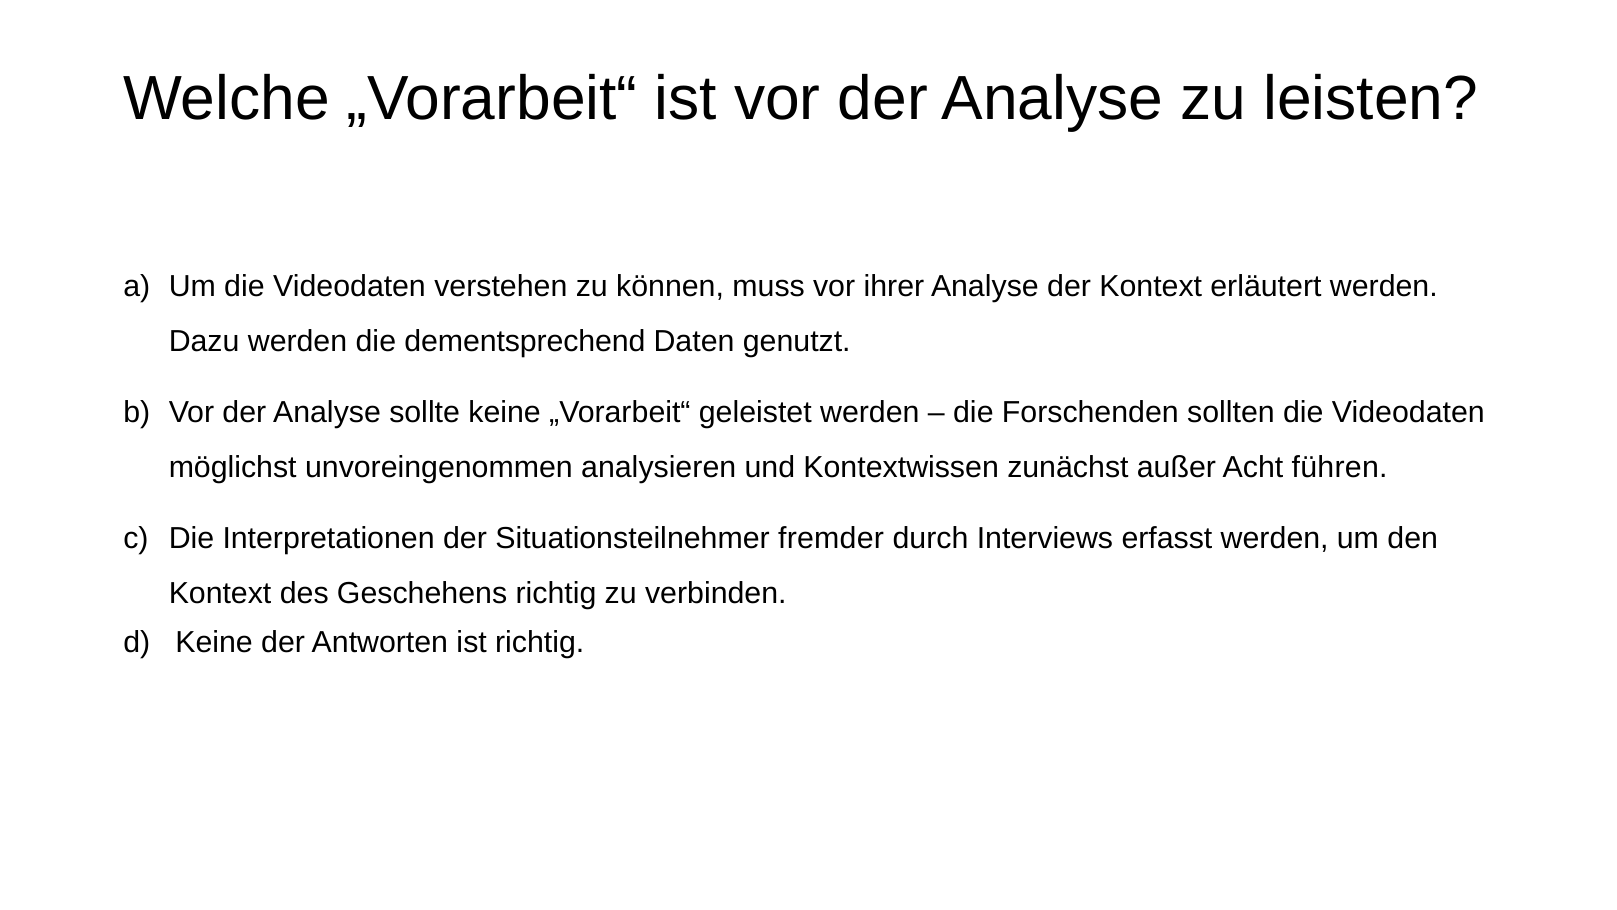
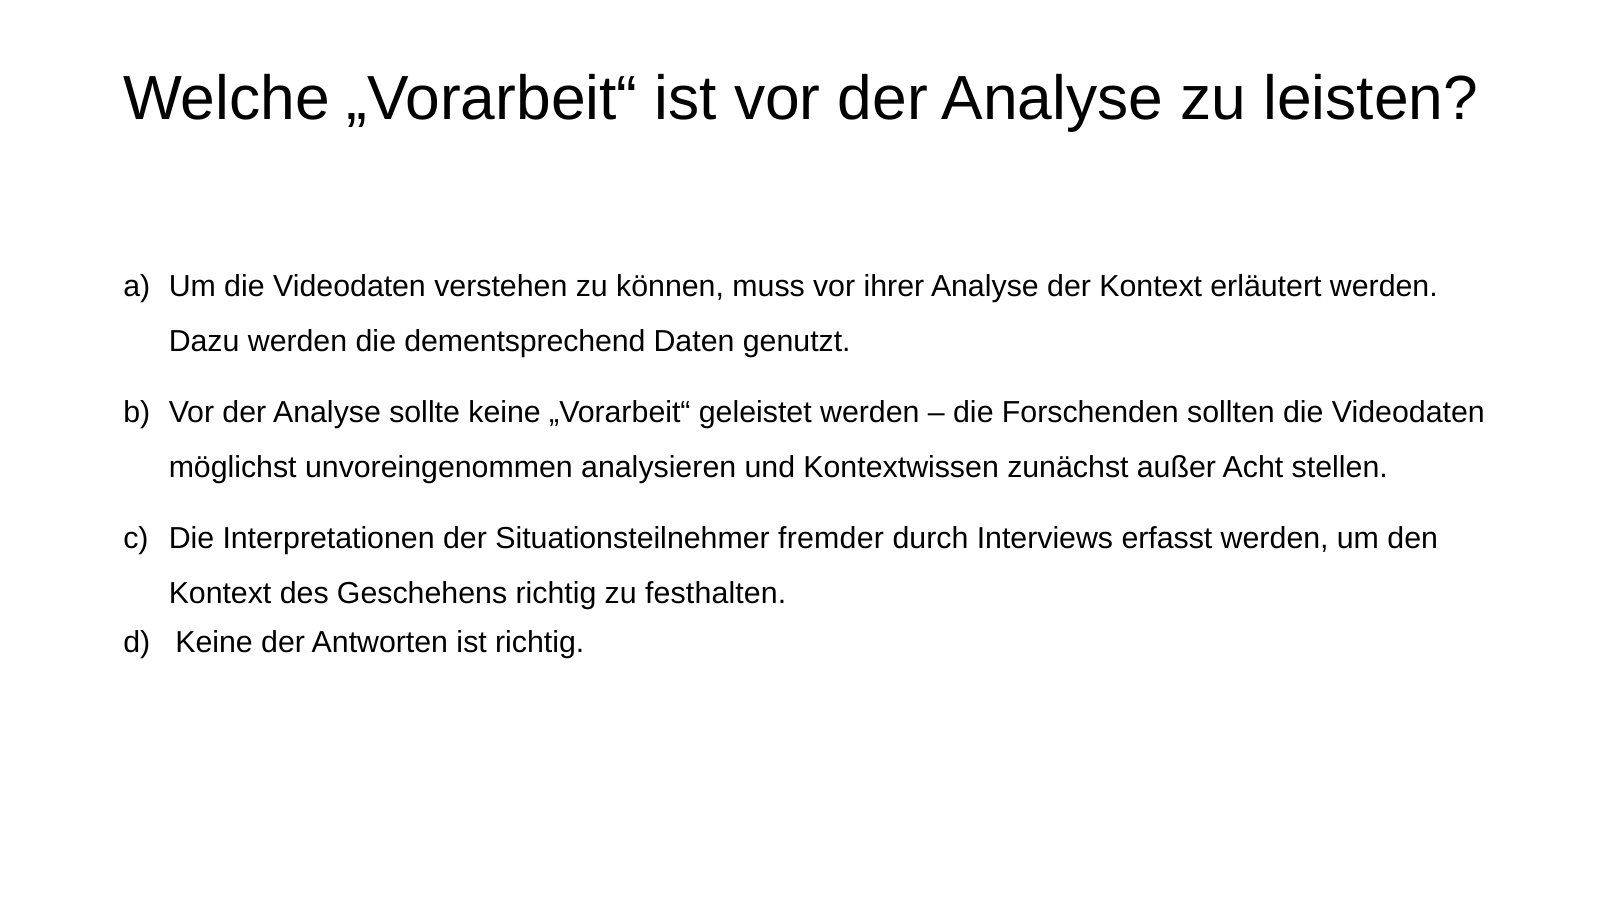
führen: führen -> stellen
verbinden: verbinden -> festhalten
